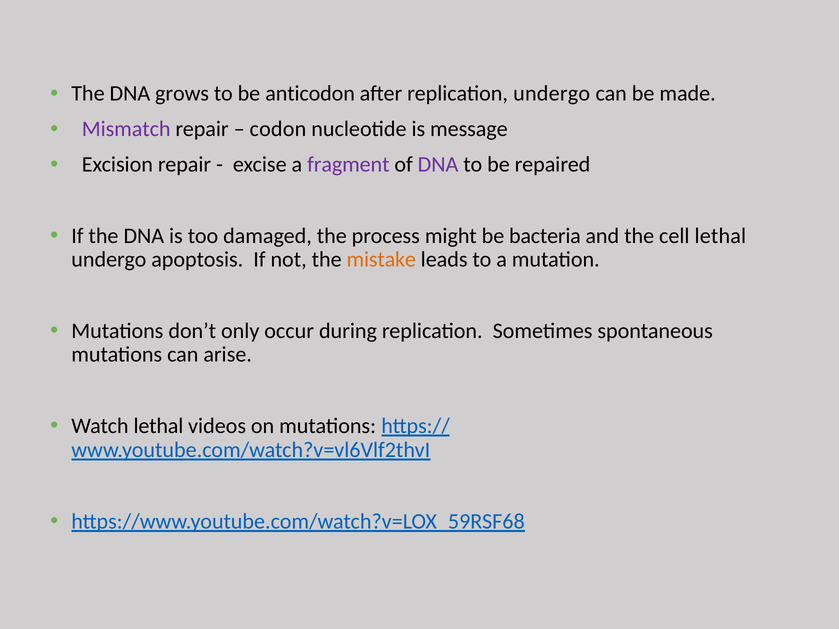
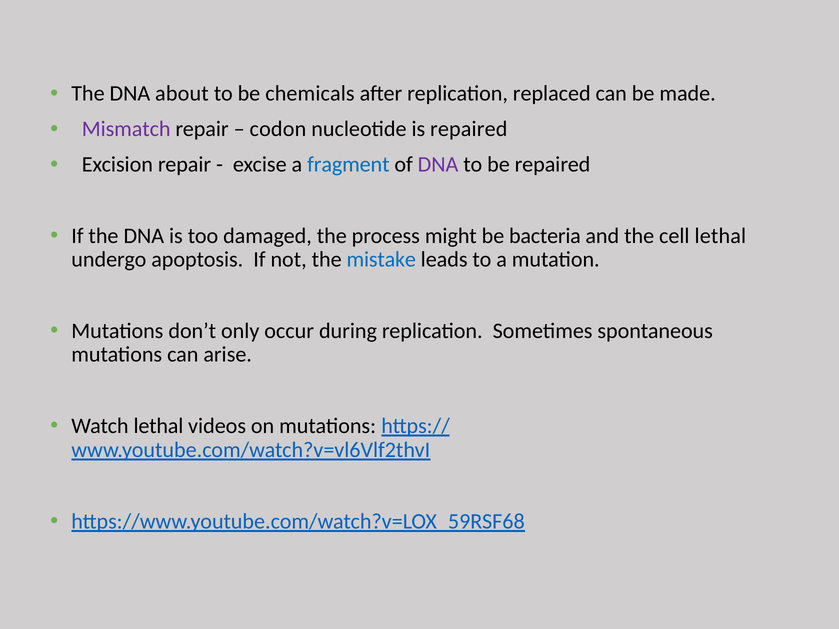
grows: grows -> about
anticodon: anticodon -> chemicals
replication undergo: undergo -> replaced
is message: message -> repaired
fragment colour: purple -> blue
mistake colour: orange -> blue
